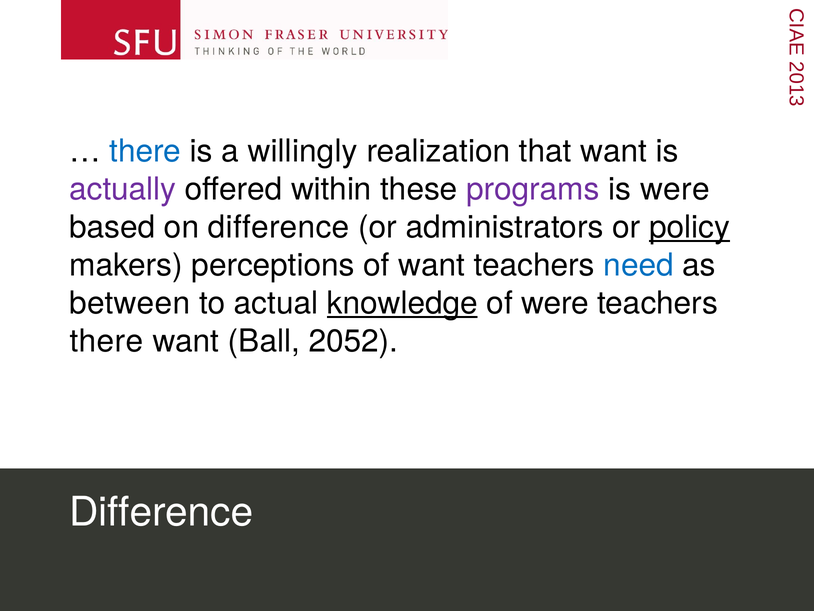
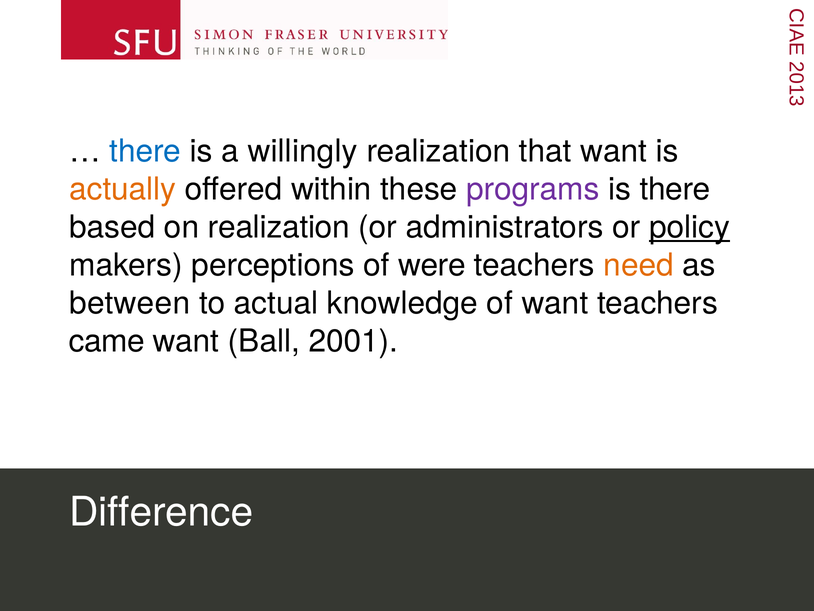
actually colour: purple -> orange
is were: were -> there
on difference: difference -> realization
of want: want -> were
need colour: blue -> orange
knowledge underline: present -> none
of were: were -> want
there at (107, 341): there -> came
2052: 2052 -> 2001
